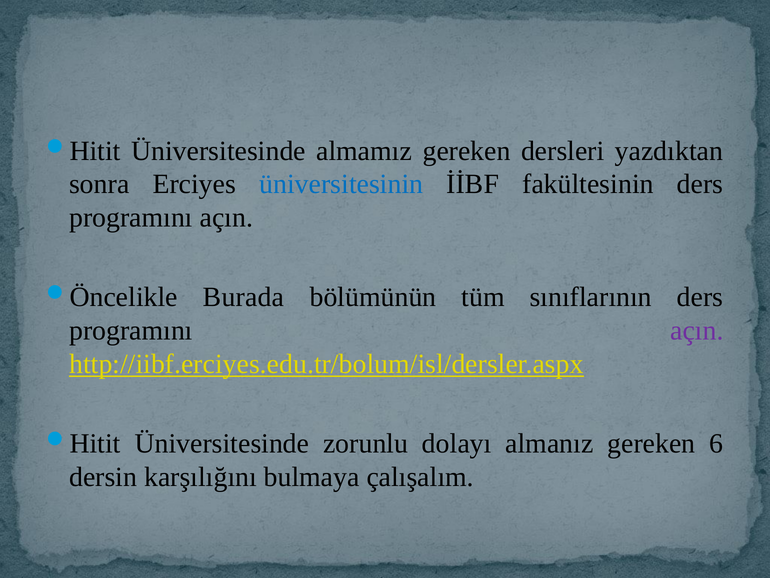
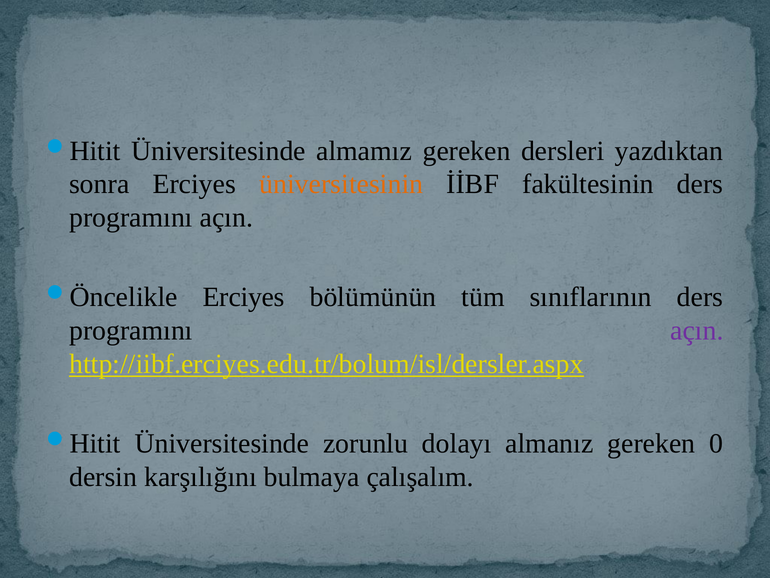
üniversitesinin colour: blue -> orange
Burada at (244, 297): Burada -> Erciyes
6: 6 -> 0
